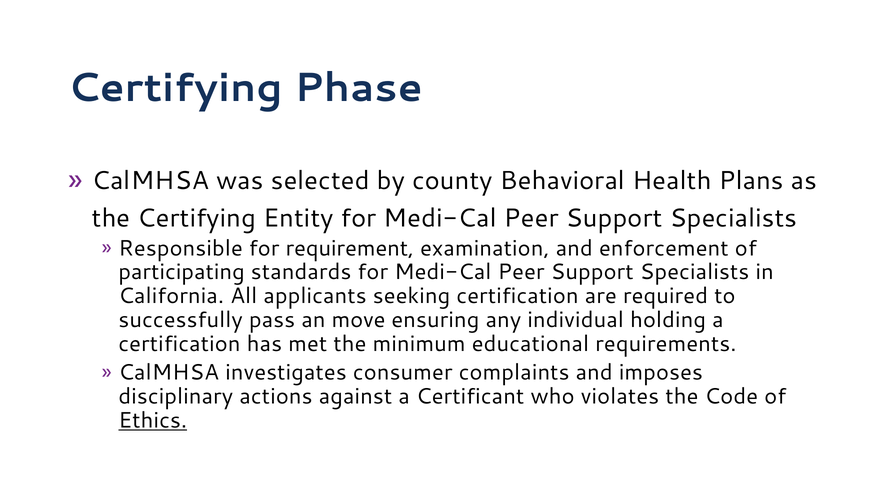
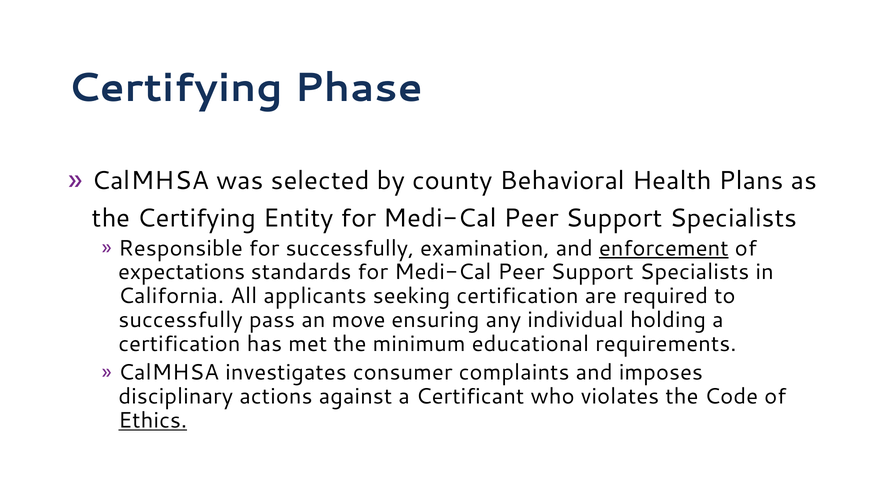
for requirement: requirement -> successfully
enforcement underline: none -> present
participating: participating -> expectations
